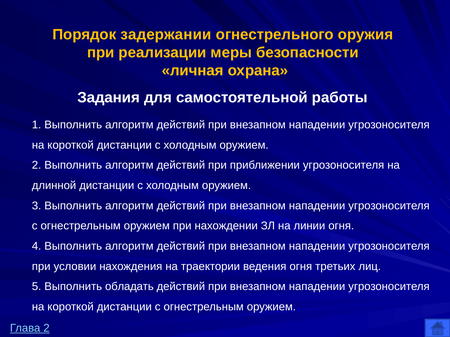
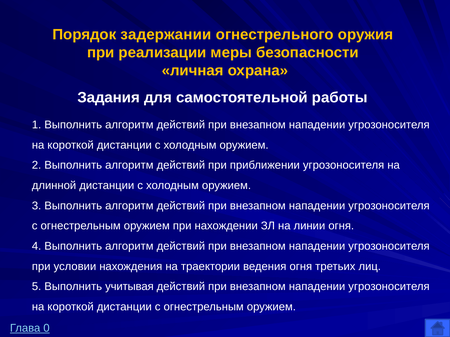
обладать: обладать -> учитывая
Глава 2: 2 -> 0
